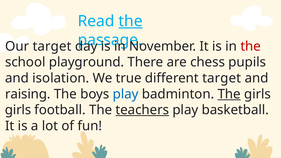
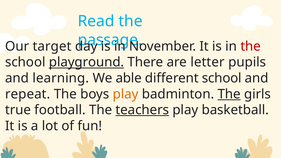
the at (131, 21) underline: present -> none
playground underline: none -> present
chess: chess -> letter
isolation: isolation -> learning
true: true -> able
different target: target -> school
raising: raising -> repeat
play at (126, 94) colour: blue -> orange
girls at (18, 110): girls -> true
